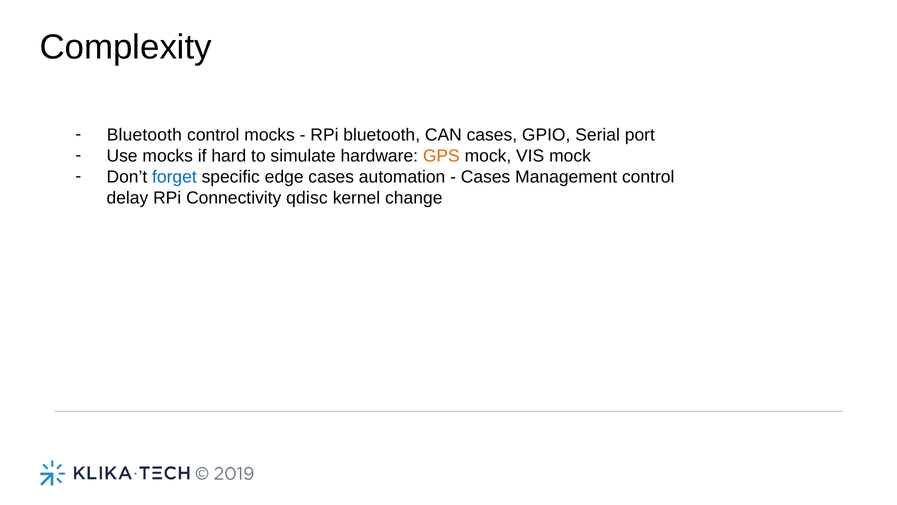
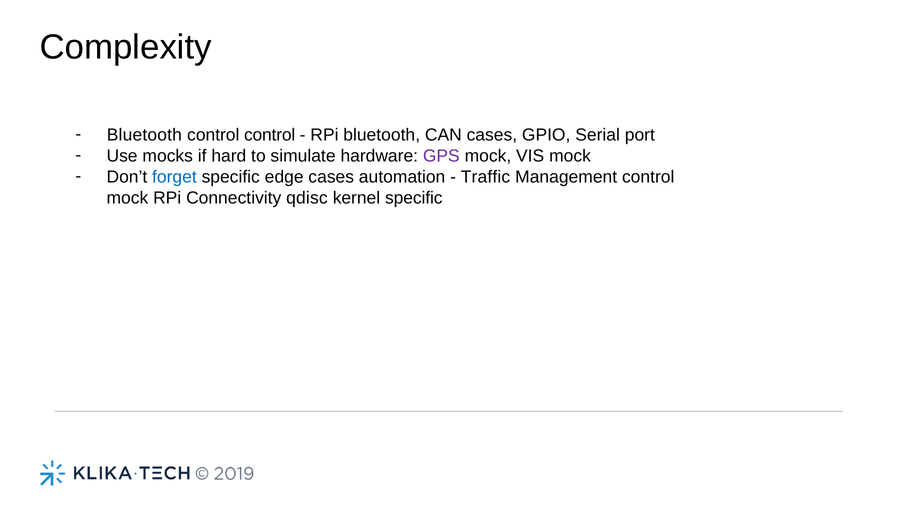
control mocks: mocks -> control
GPS colour: orange -> purple
Cases at (486, 177): Cases -> Traffic
delay at (127, 198): delay -> mock
kernel change: change -> specific
